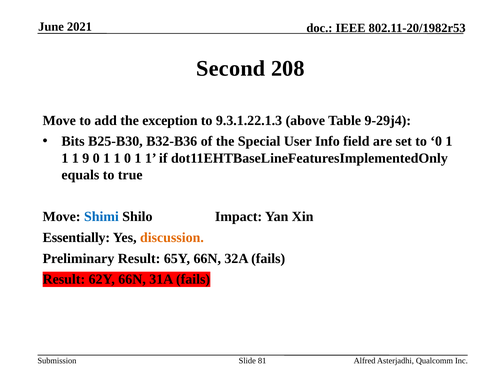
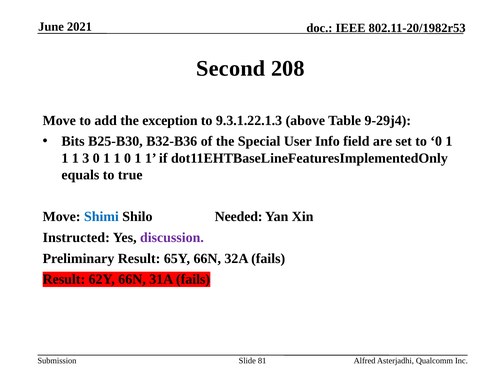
9: 9 -> 3
Impact: Impact -> Needed
Essentially: Essentially -> Instructed
discussion colour: orange -> purple
